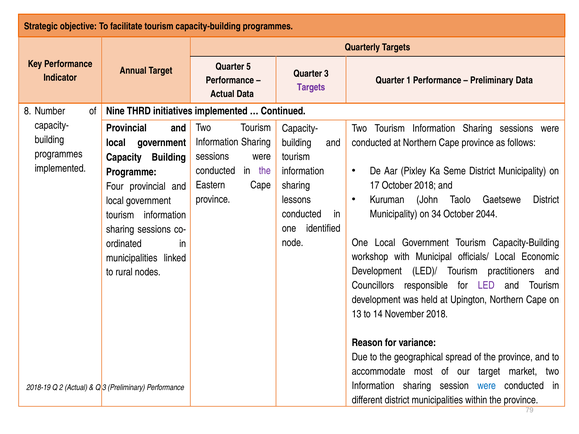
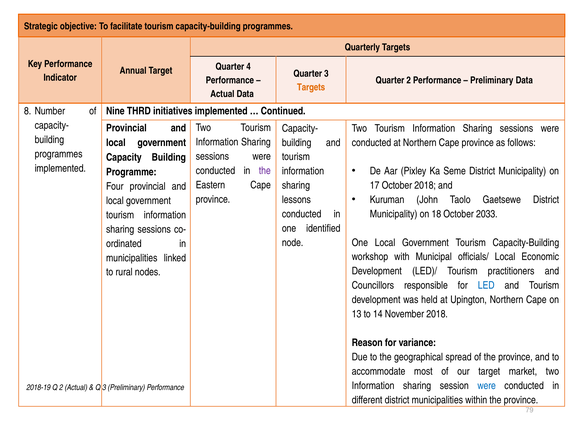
5: 5 -> 4
Quarter 1: 1 -> 2
Targets at (311, 87) colour: purple -> orange
34: 34 -> 18
2044: 2044 -> 2033
LED colour: purple -> blue
